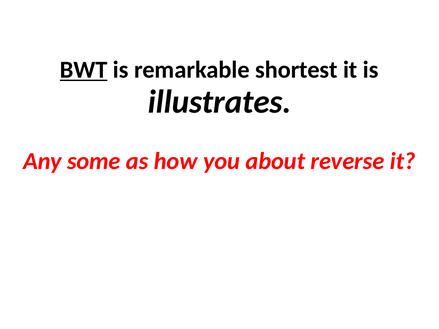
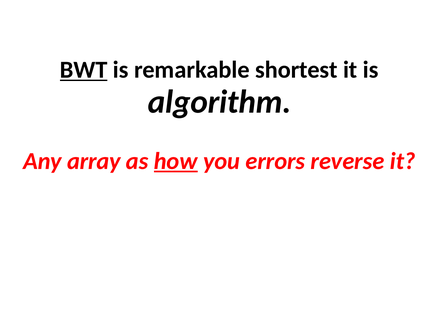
illustrates: illustrates -> algorithm
some: some -> array
how underline: none -> present
about: about -> errors
